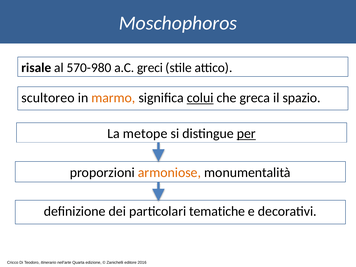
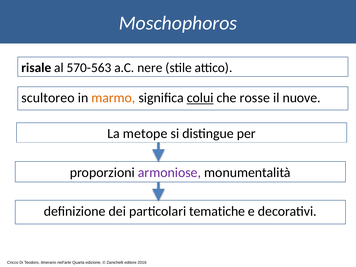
570-980: 570-980 -> 570-563
greci: greci -> nere
greca: greca -> rosse
spazio: spazio -> nuove
per underline: present -> none
armoniose colour: orange -> purple
